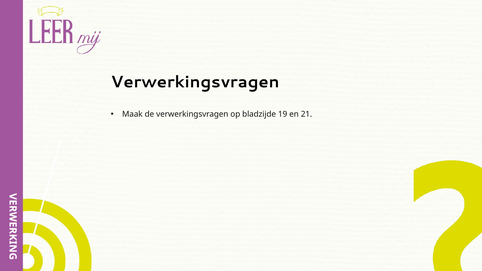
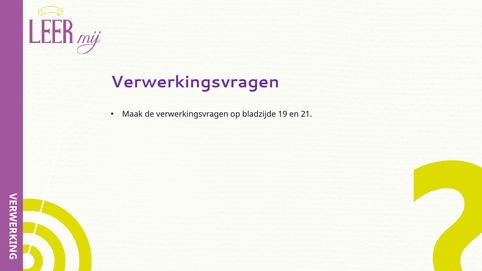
Verwerkingsvragen at (195, 82) colour: black -> purple
